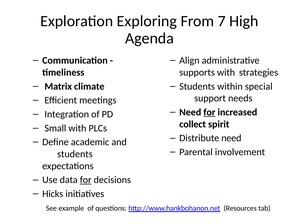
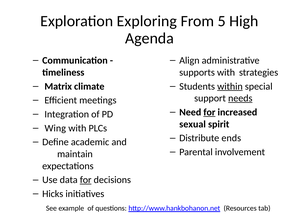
7: 7 -> 5
within underline: none -> present
needs underline: none -> present
collect: collect -> sexual
Small: Small -> Wing
Distribute need: need -> ends
students at (75, 154): students -> maintain
